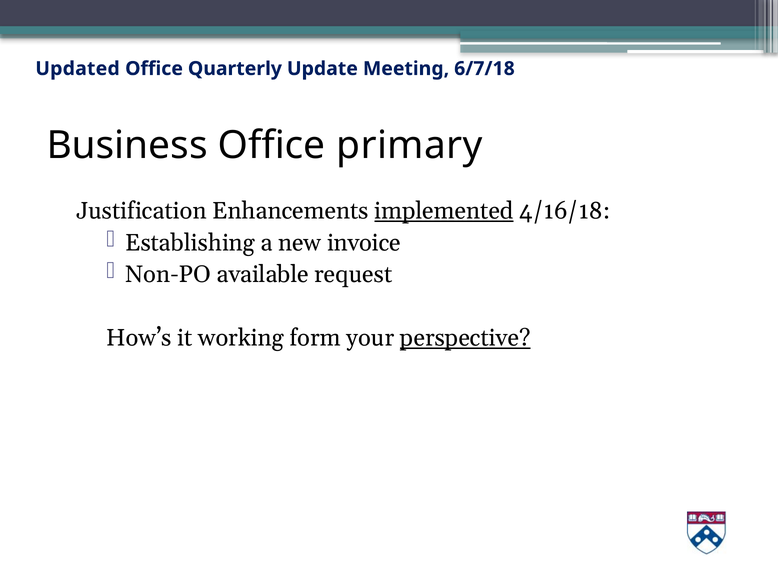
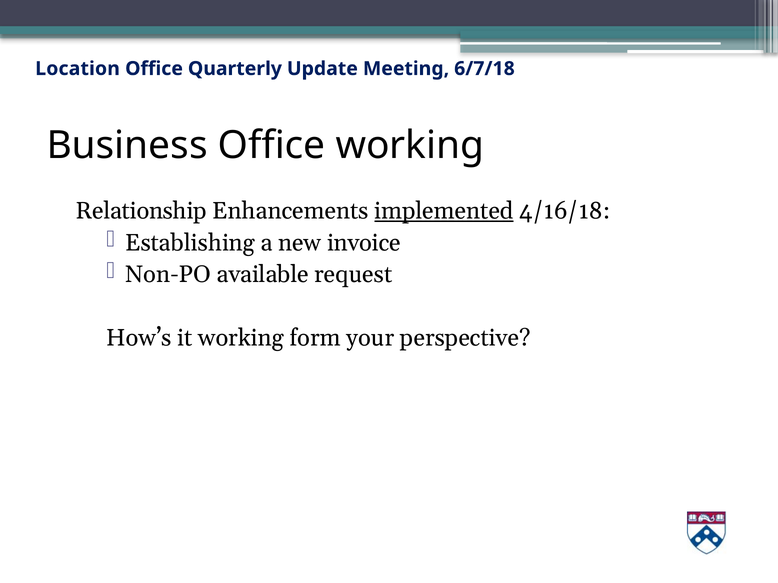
Updated: Updated -> Location
Office primary: primary -> working
Justification: Justification -> Relationship
perspective underline: present -> none
